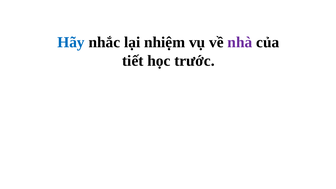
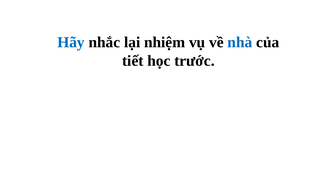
nhà colour: purple -> blue
